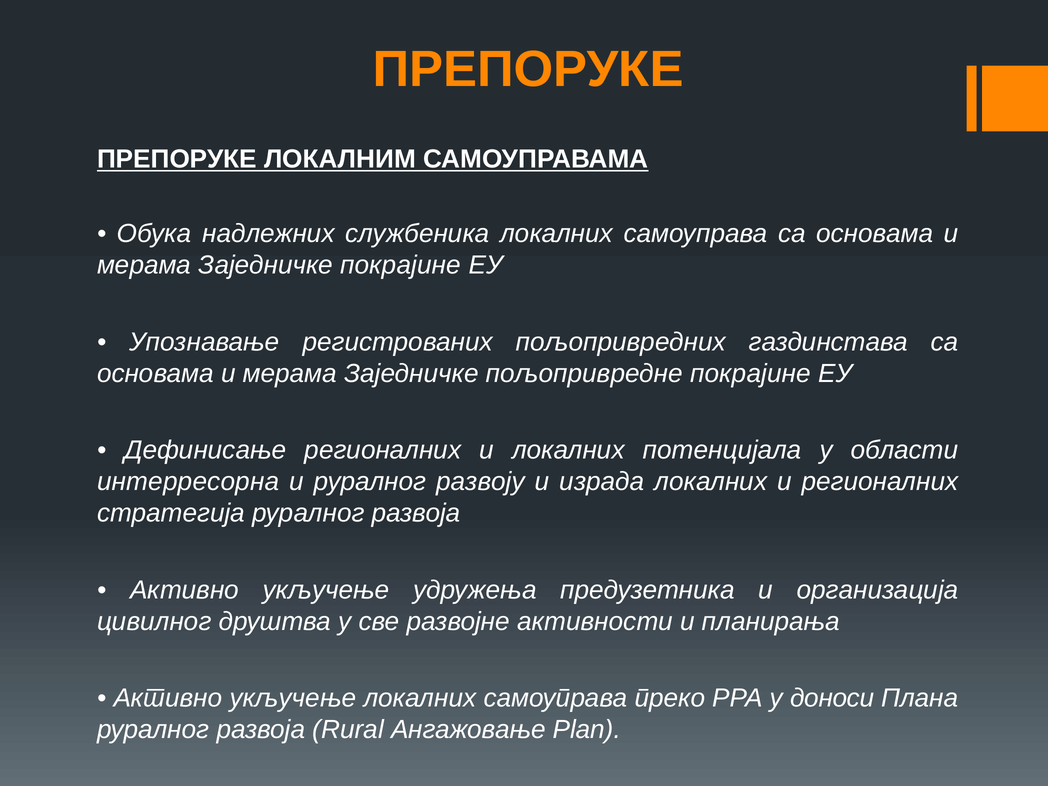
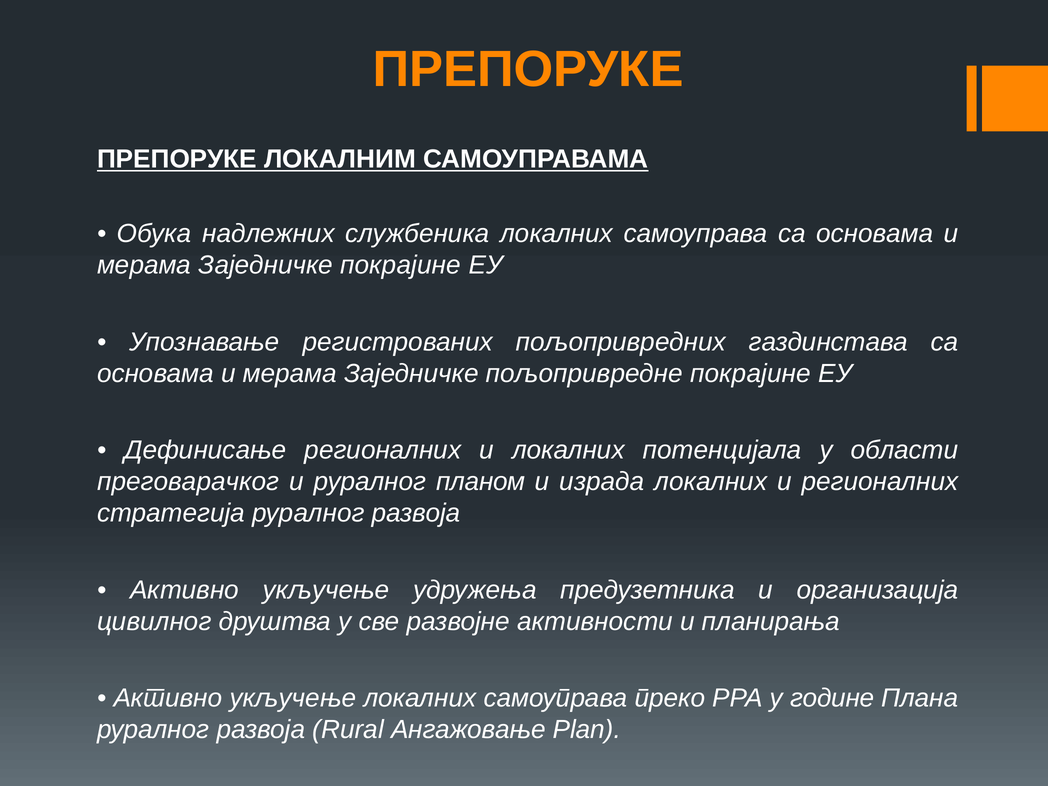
интерресорна: интерресорна -> преговарачког
развоју: развоју -> планом
доноси: доноси -> године
